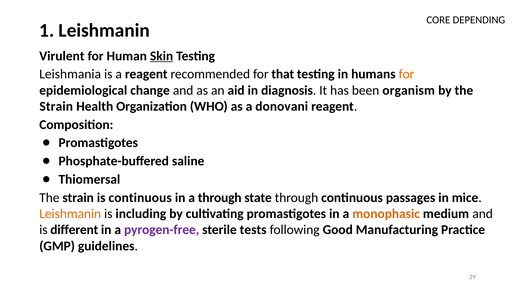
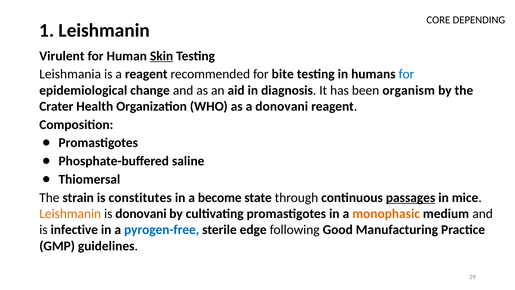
that: that -> bite
for at (406, 74) colour: orange -> blue
Strain at (56, 106): Strain -> Crater
is continuous: continuous -> constitutes
a through: through -> become
passages underline: none -> present
is including: including -> donovani
different: different -> infective
pyrogen-free colour: purple -> blue
tests: tests -> edge
